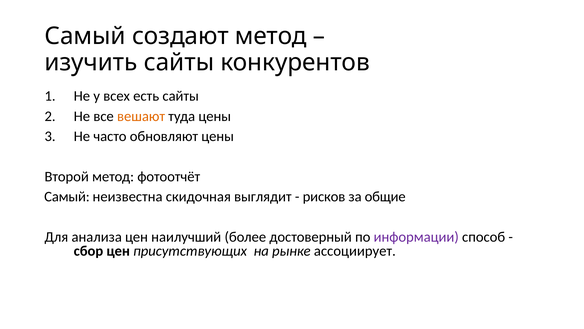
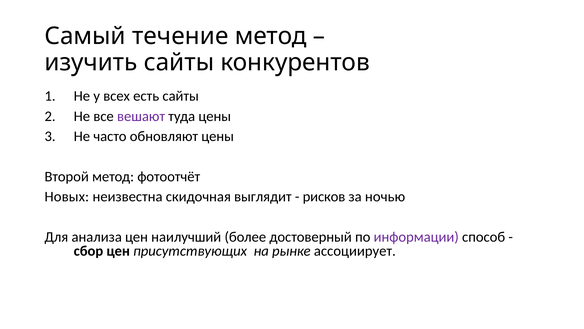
создают: создают -> течение
вешают colour: orange -> purple
Самый at (67, 197): Самый -> Новых
общие: общие -> ночью
